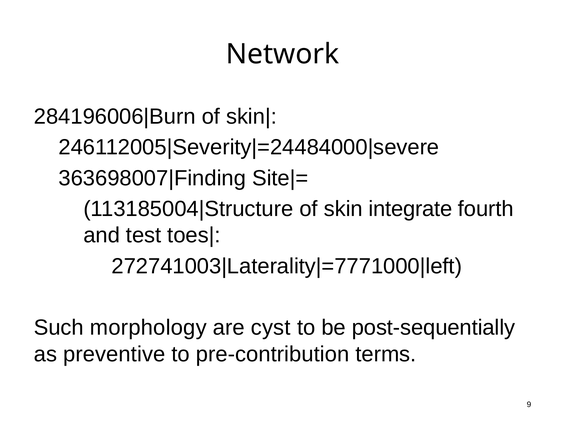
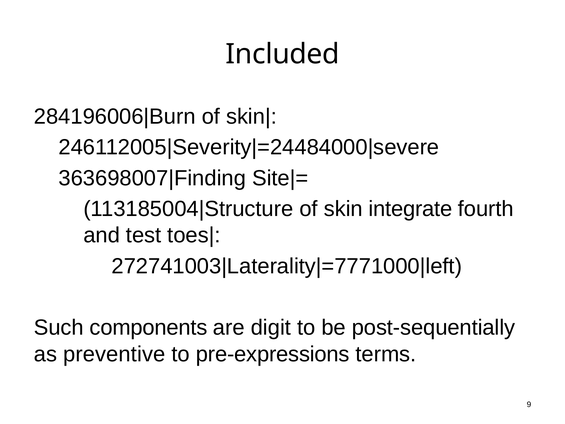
Network: Network -> Included
morphology: morphology -> components
cyst: cyst -> digit
pre-contribution: pre-contribution -> pre-expressions
